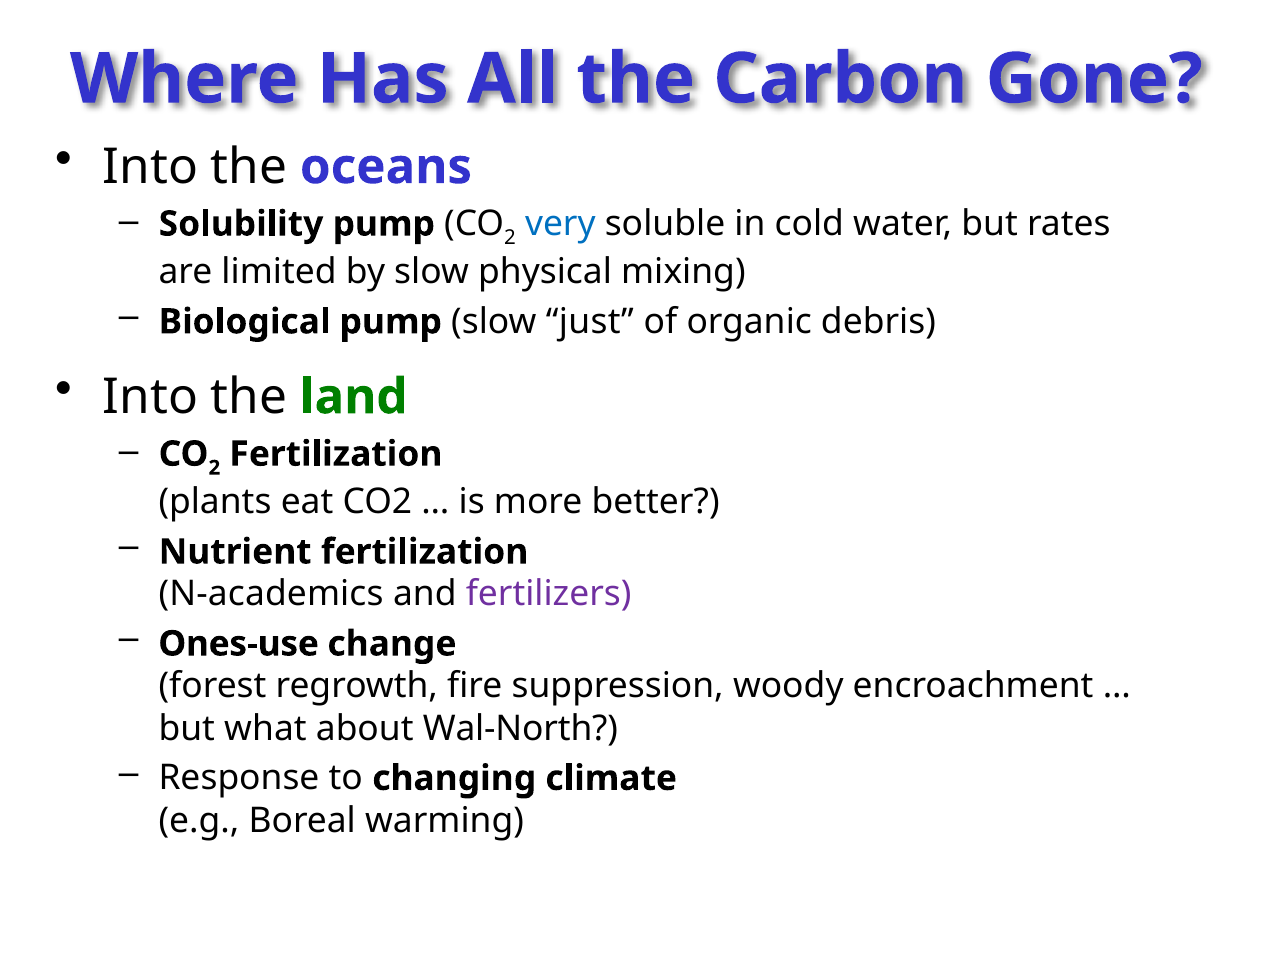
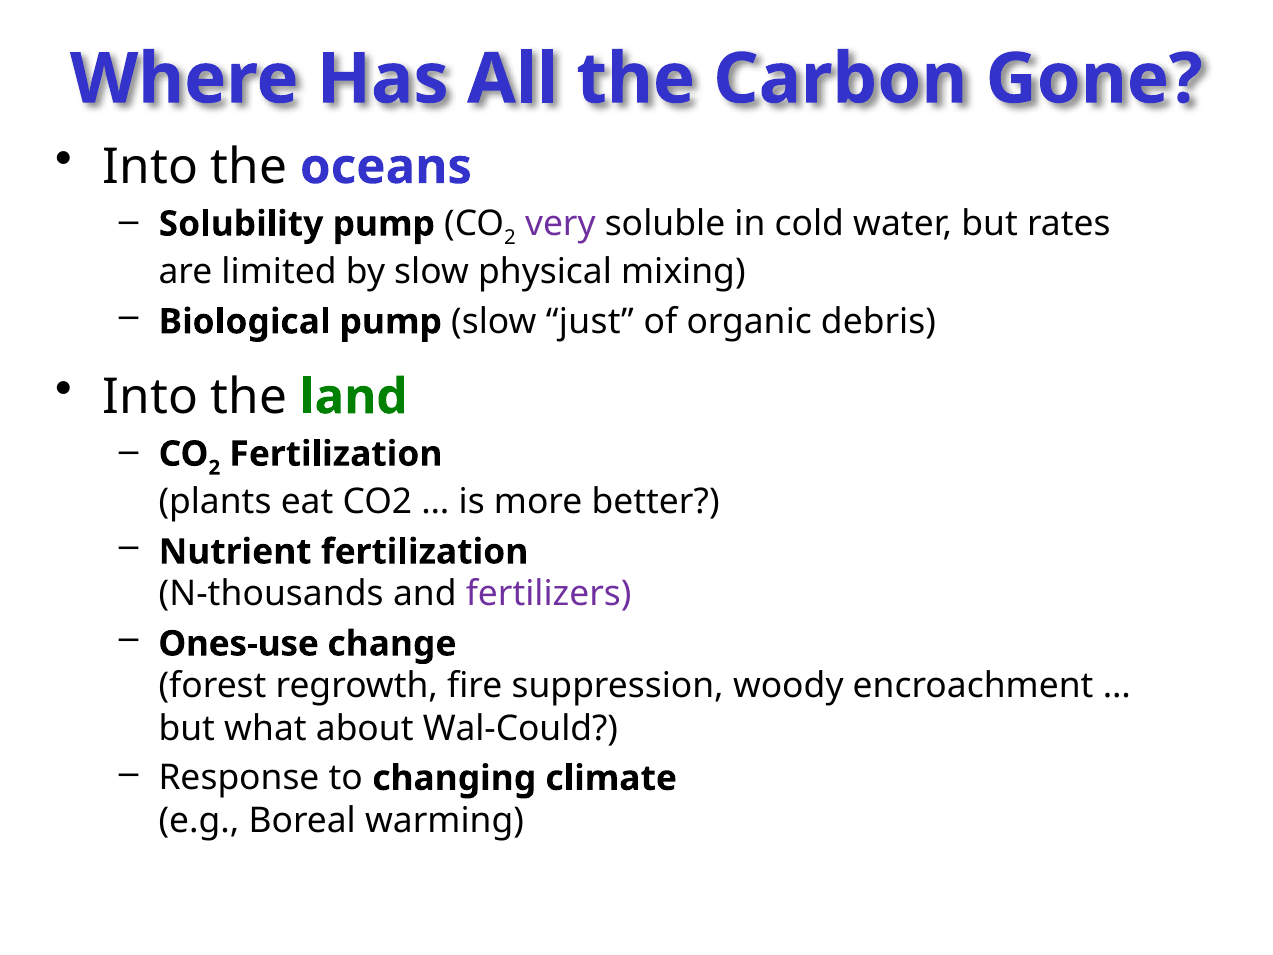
very colour: blue -> purple
N-academics: N-academics -> N-thousands
Wal-North: Wal-North -> Wal-Could
